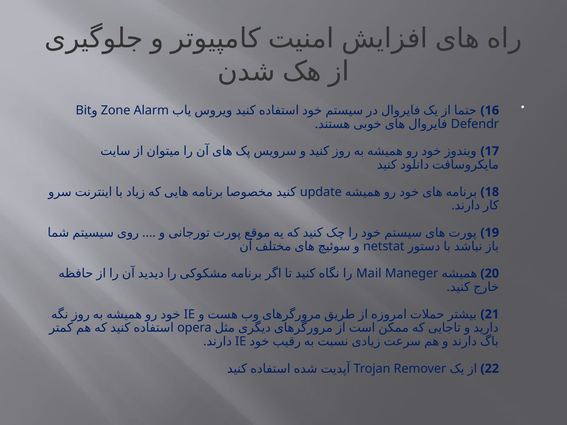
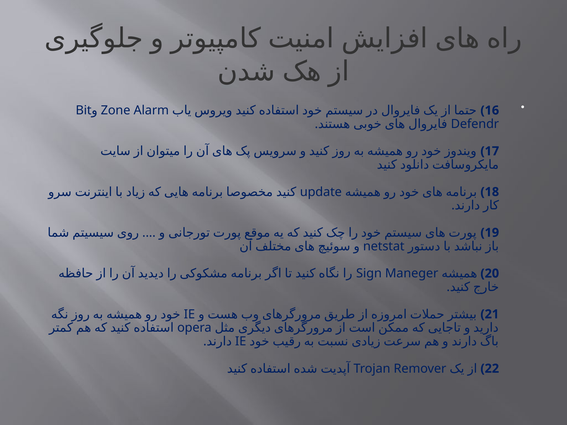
Mail: Mail -> Sign
